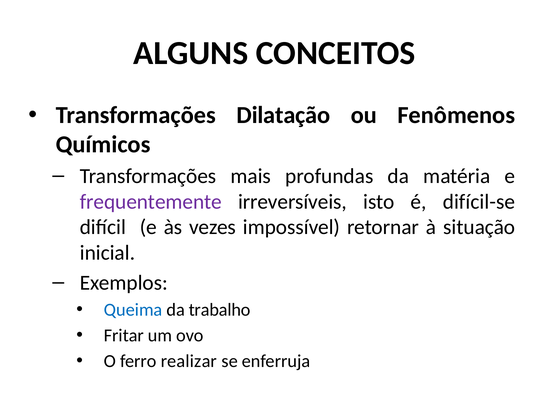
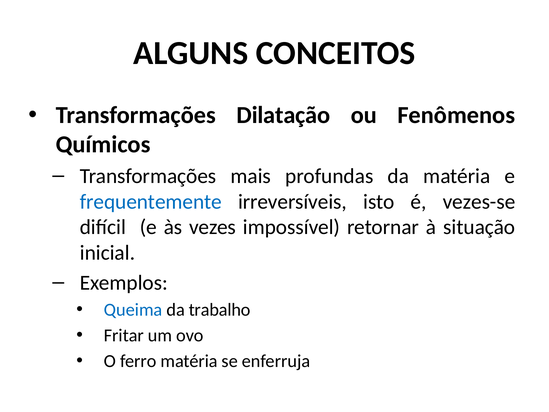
frequentemente colour: purple -> blue
difícil-se: difícil-se -> vezes-se
ferro realizar: realizar -> matéria
